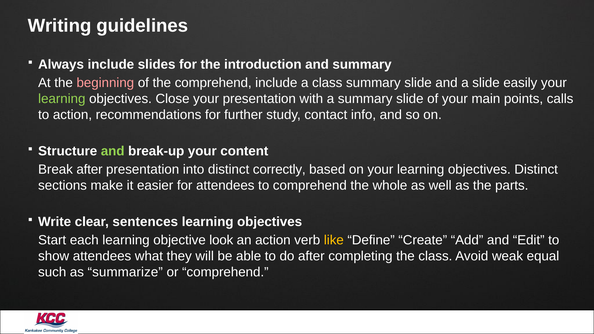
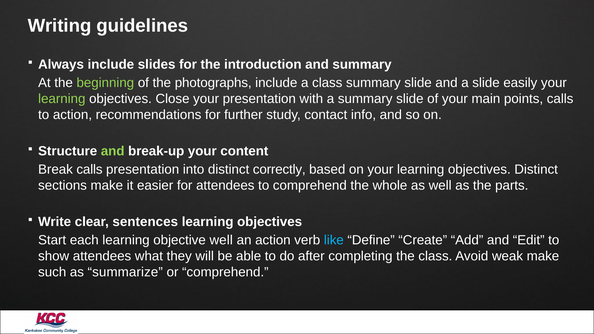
beginning colour: pink -> light green
the comprehend: comprehend -> photographs
Break after: after -> calls
objective look: look -> well
like colour: yellow -> light blue
weak equal: equal -> make
